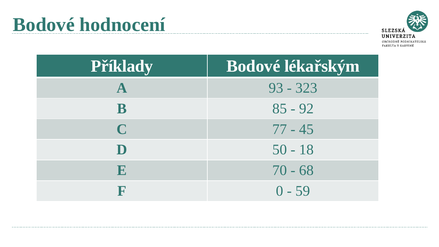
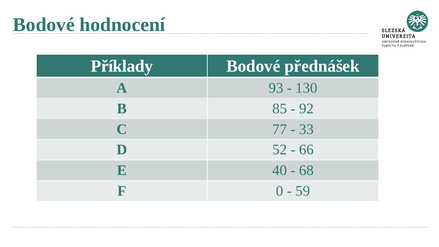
lékařským: lékařským -> přednášek
323: 323 -> 130
45: 45 -> 33
50: 50 -> 52
18: 18 -> 66
70: 70 -> 40
